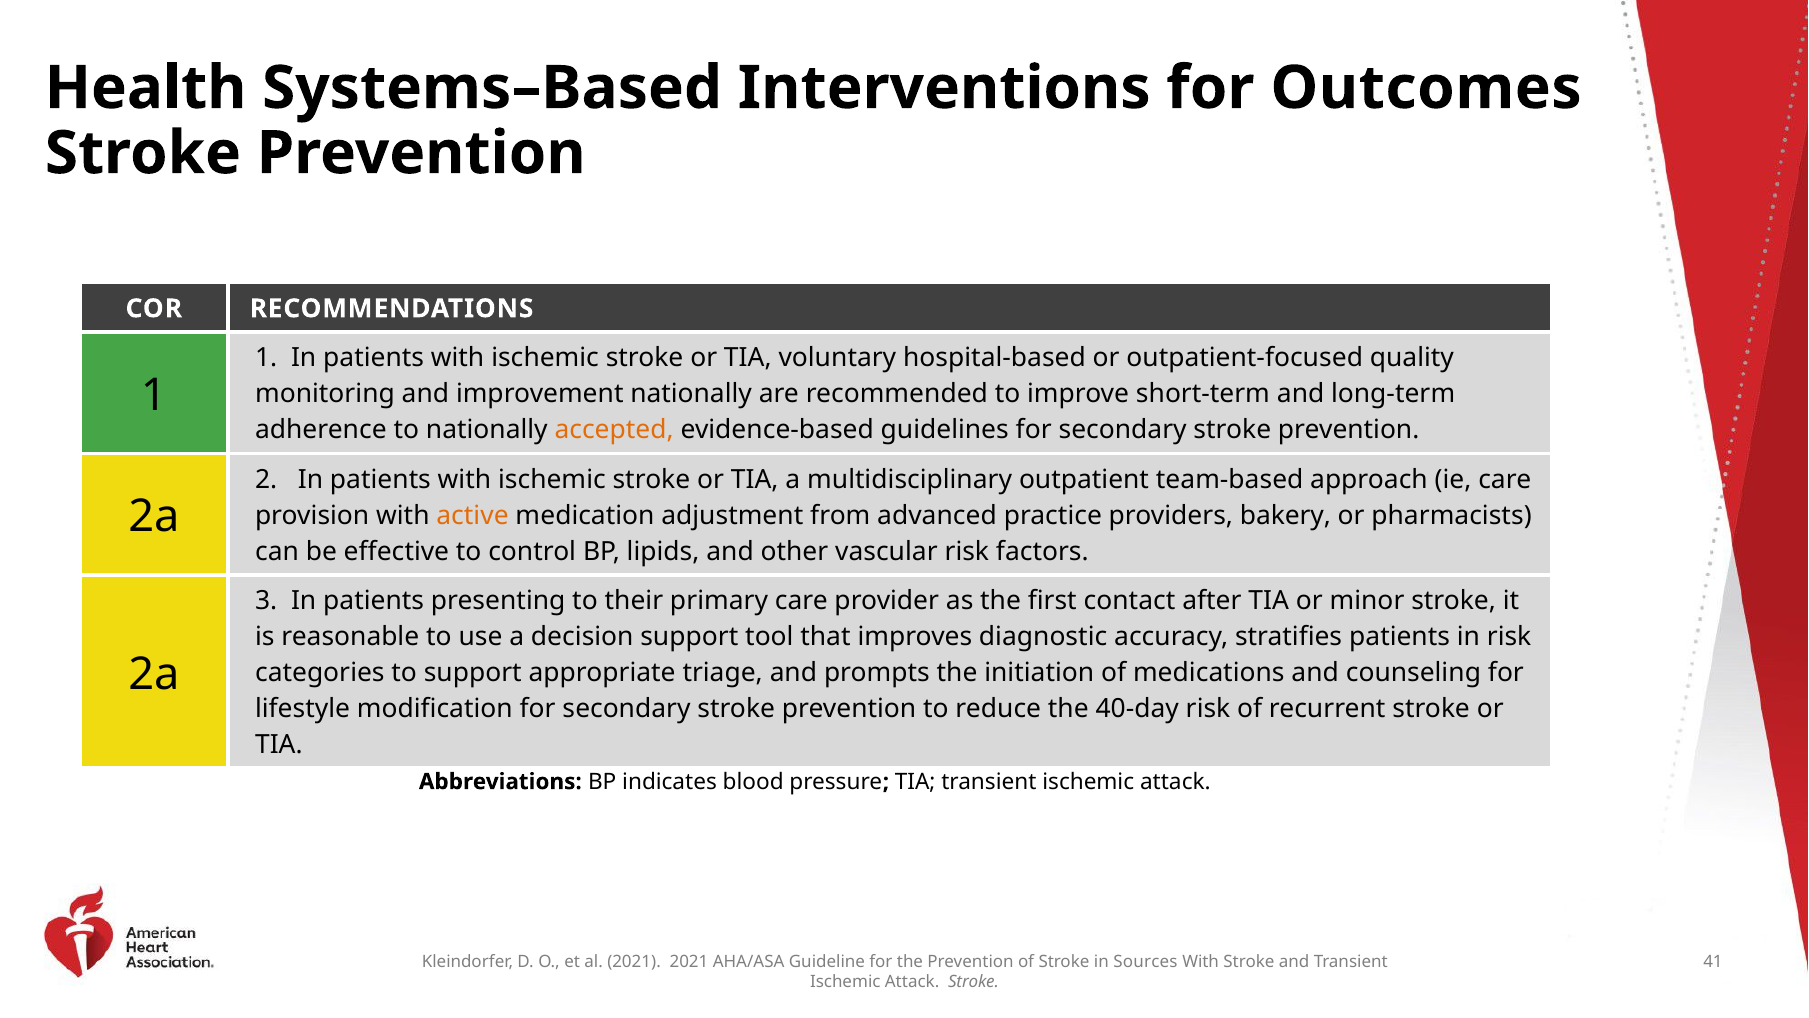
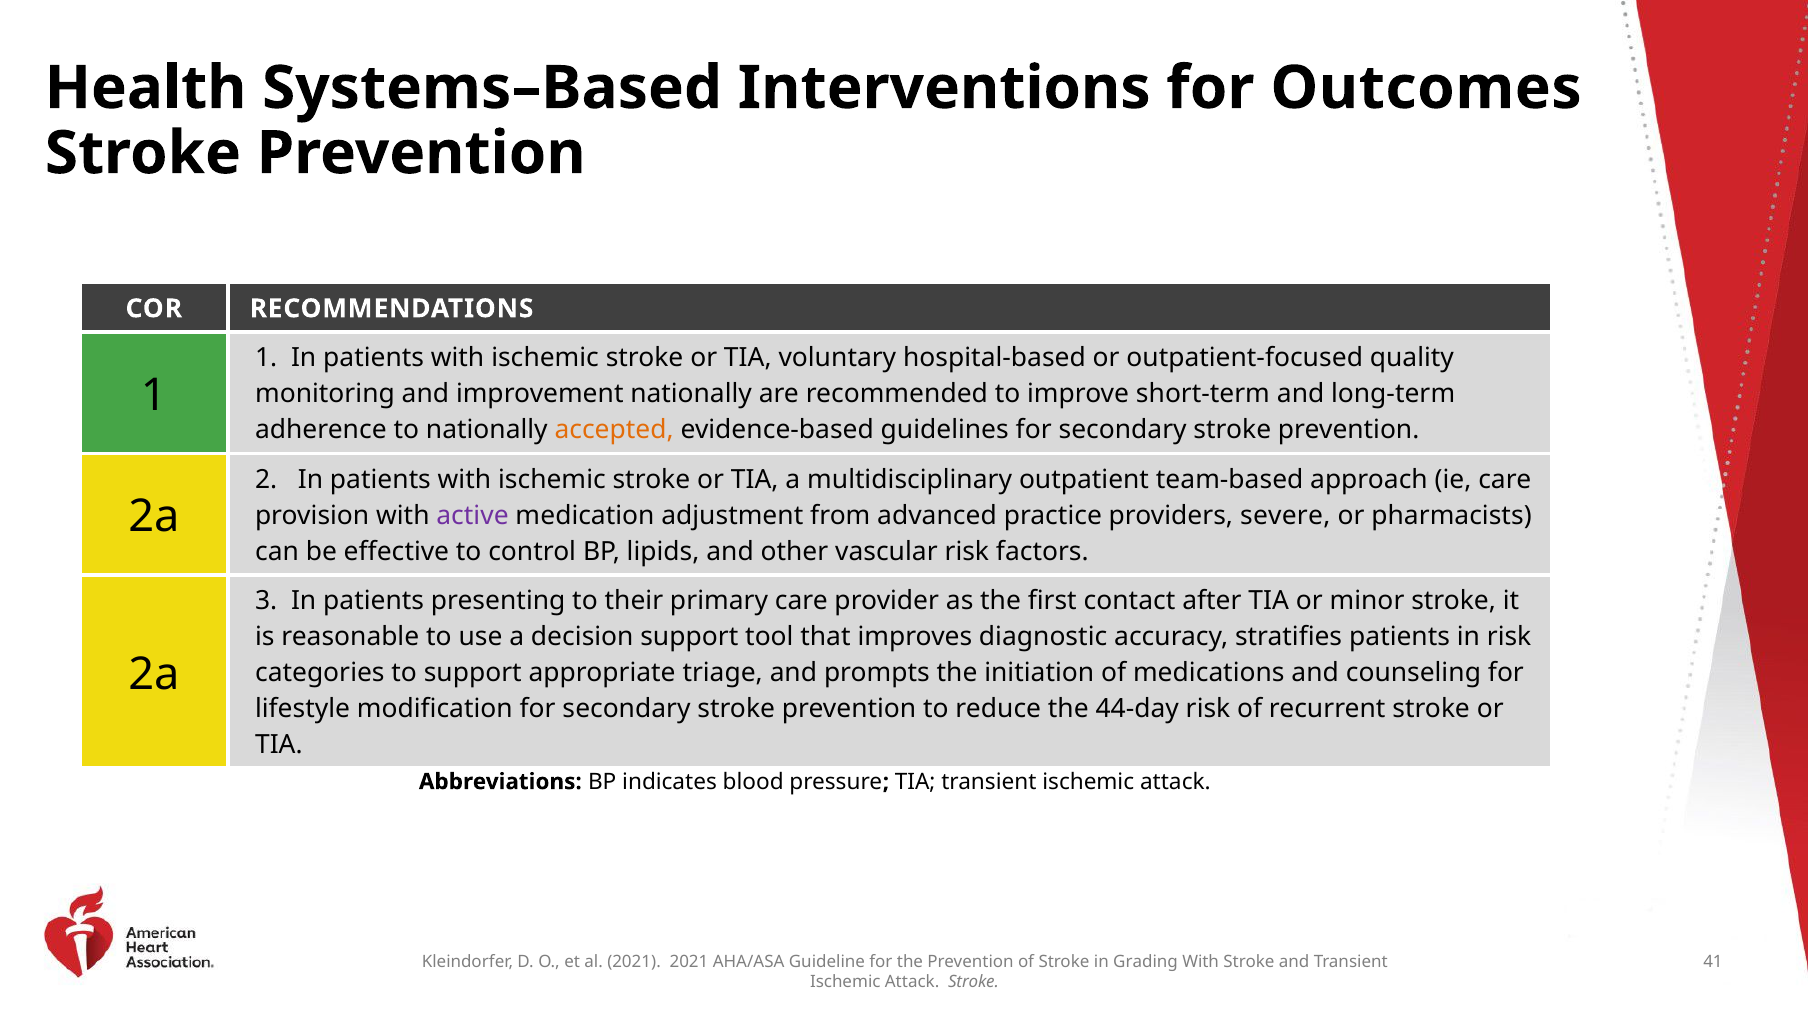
active colour: orange -> purple
bakery: bakery -> severe
40-day: 40-day -> 44-day
Sources: Sources -> Grading
